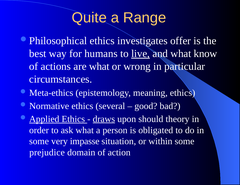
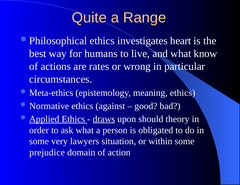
offer: offer -> heart
live underline: present -> none
are what: what -> rates
several: several -> against
impasse: impasse -> lawyers
